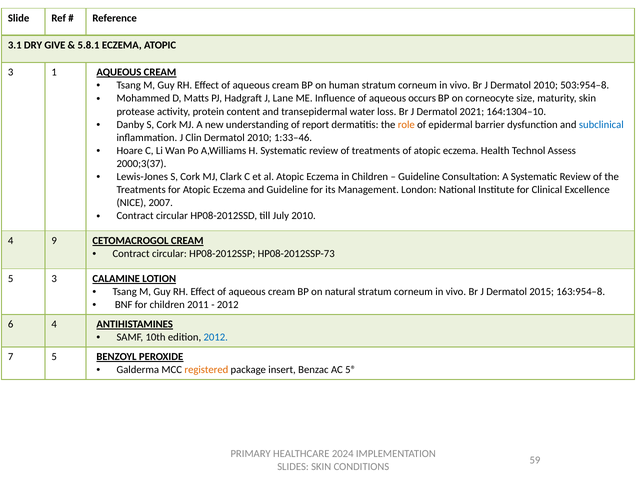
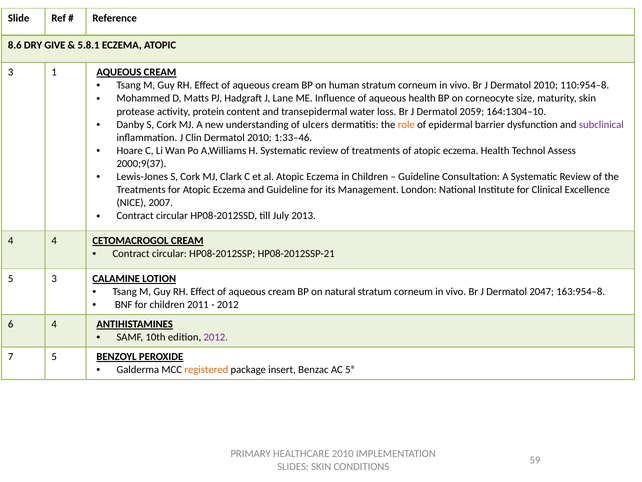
3.1: 3.1 -> 8.6
503:954–8: 503:954–8 -> 110:954–8
aqueous occurs: occurs -> health
2021: 2021 -> 2059
report: report -> ulcers
subclinical colour: blue -> purple
2000;3(37: 2000;3(37 -> 2000;9(37
July 2010: 2010 -> 2013
4 9: 9 -> 4
HP08-2012SSP-73: HP08-2012SSP-73 -> HP08-2012SSP-21
2015: 2015 -> 2047
2012 at (216, 337) colour: blue -> purple
HEALTHCARE 2024: 2024 -> 2010
